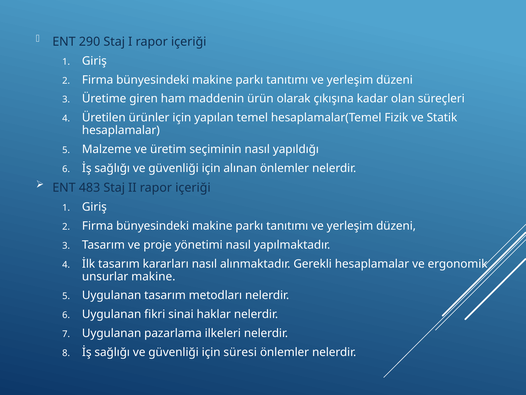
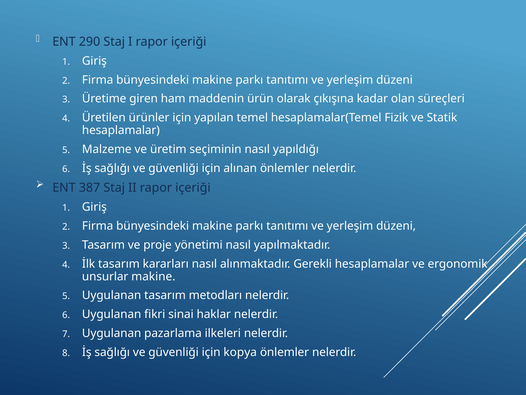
483: 483 -> 387
süresi: süresi -> kopya
